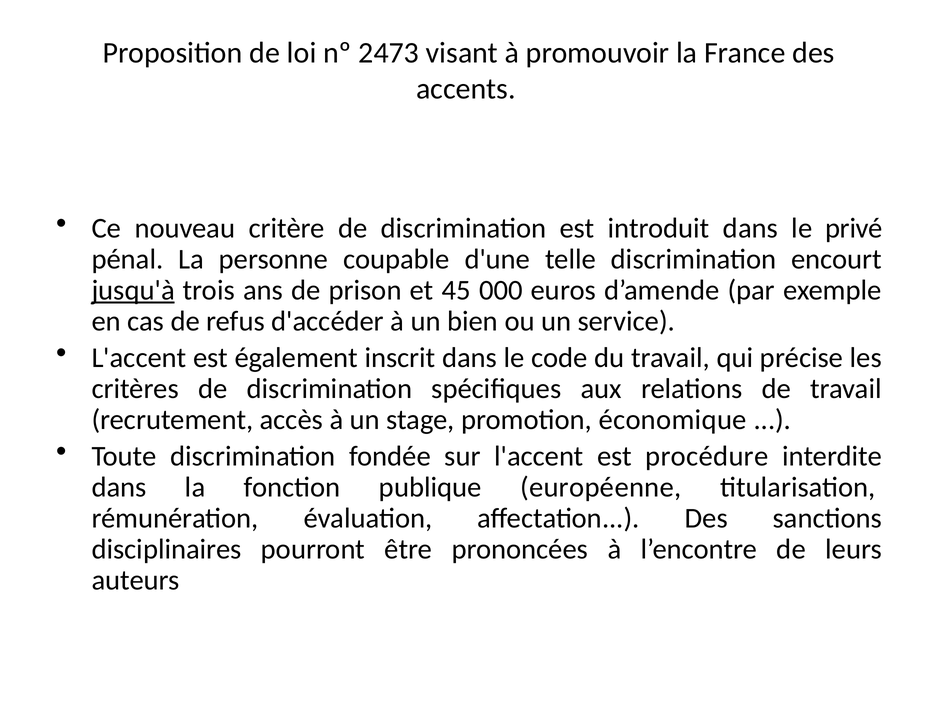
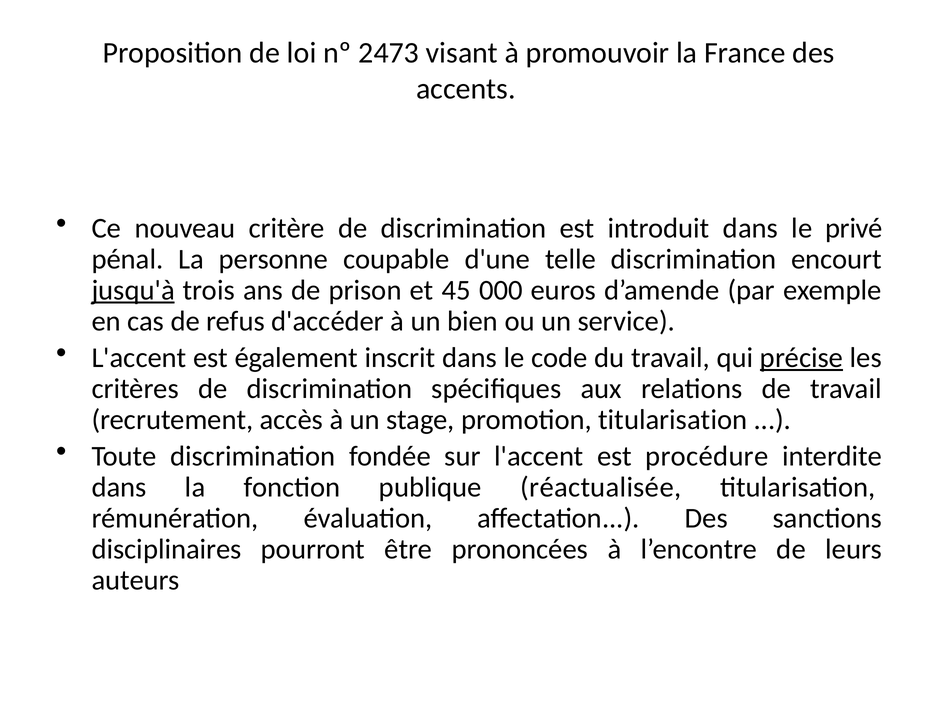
précise underline: none -> present
promotion économique: économique -> titularisation
européenne: européenne -> réactualisée
